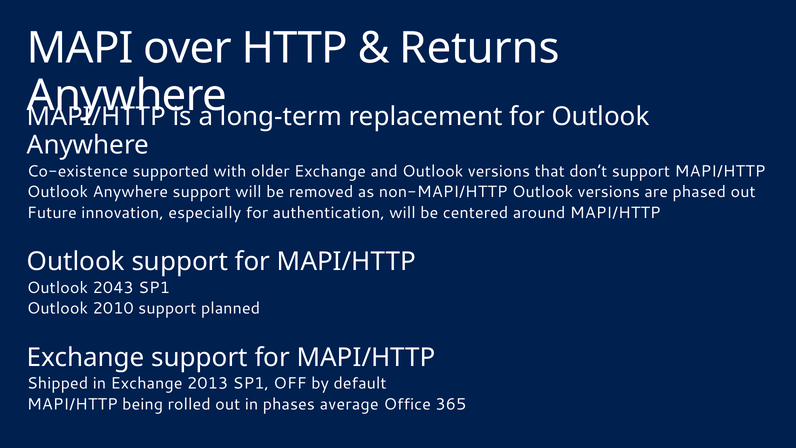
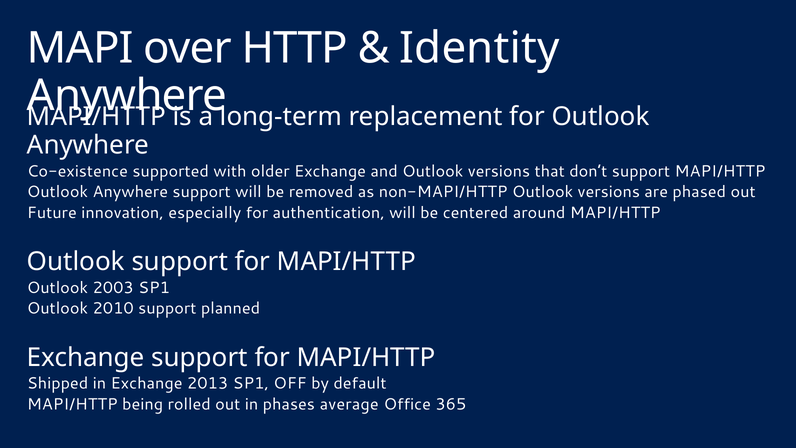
Returns: Returns -> Identity
2043: 2043 -> 2003
